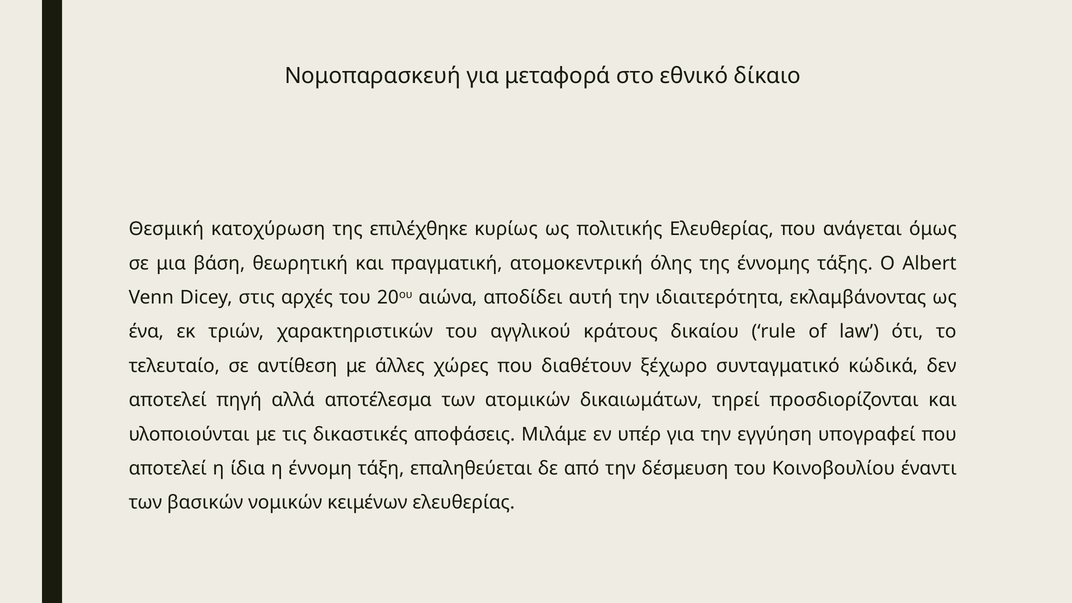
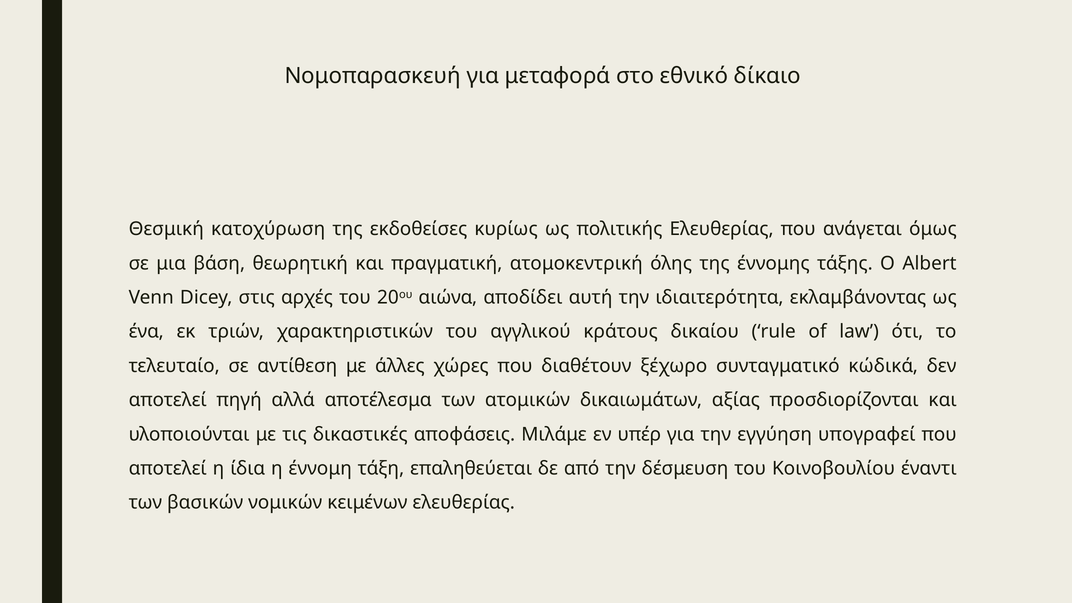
επιλέχθηκε: επιλέχθηκε -> εκδοθείσες
τηρεί: τηρεί -> αξίας
